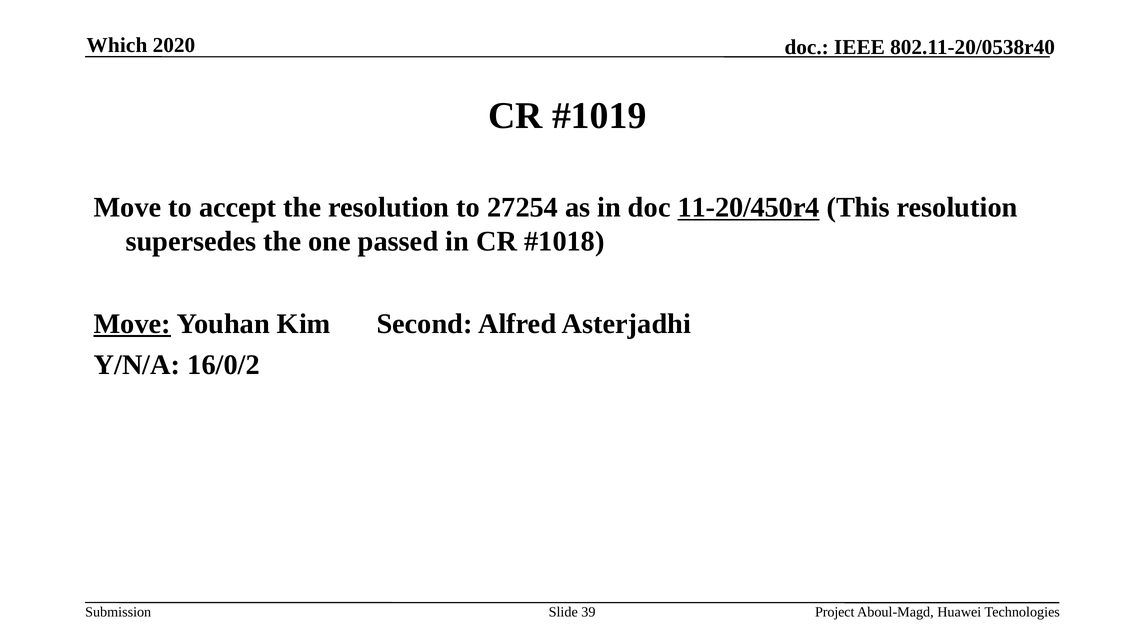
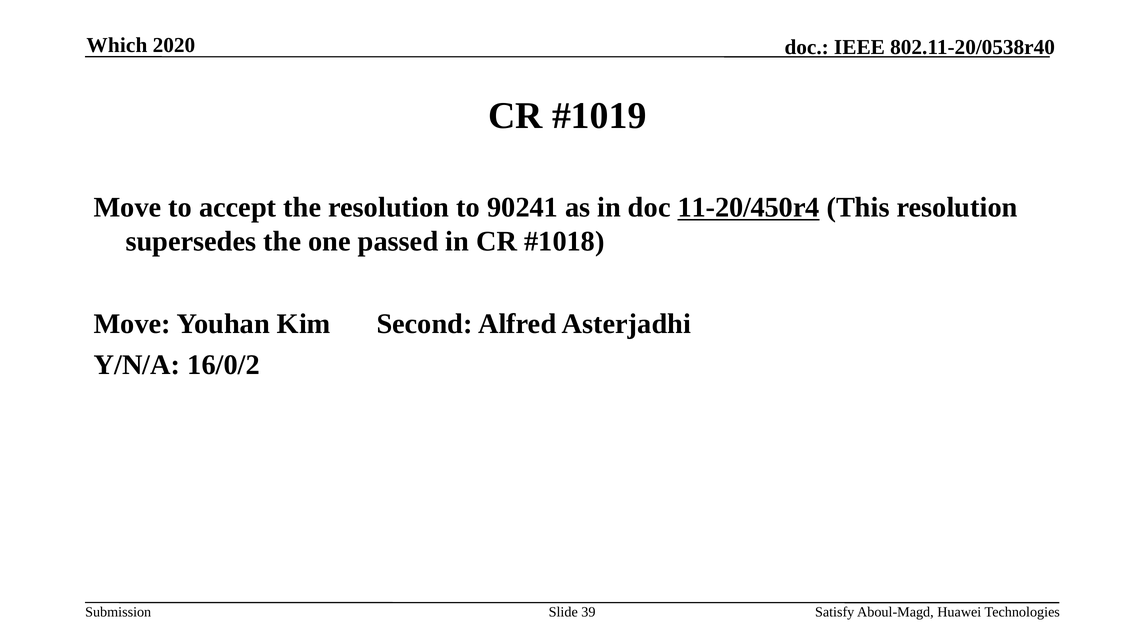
27254: 27254 -> 90241
Move at (132, 324) underline: present -> none
Project: Project -> Satisfy
